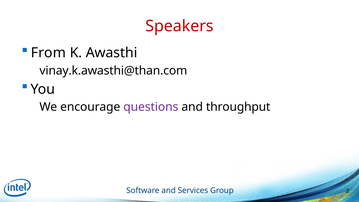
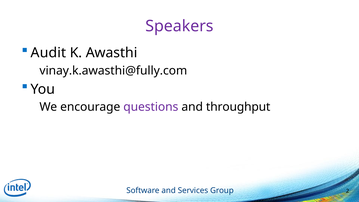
Speakers colour: red -> purple
From: From -> Audit
vinay.k.awasthi@than.com: vinay.k.awasthi@than.com -> vinay.k.awasthi@fully.com
